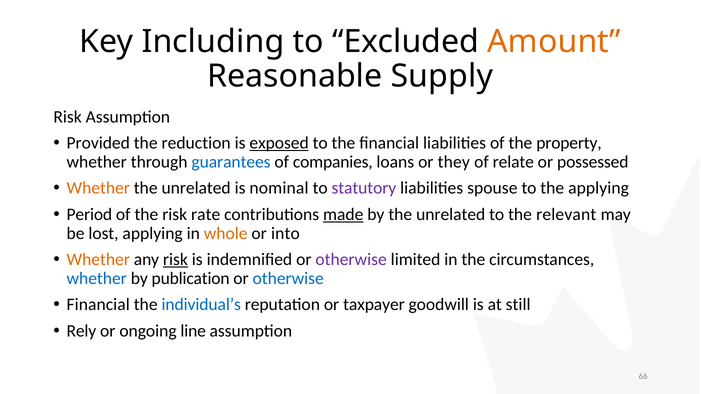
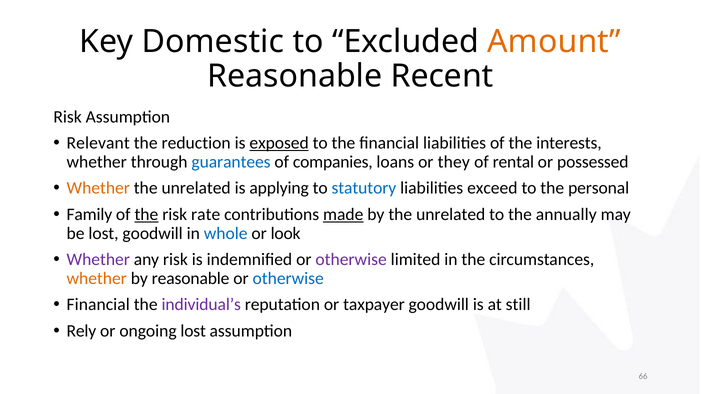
Including: Including -> Domestic
Supply: Supply -> Recent
Provided: Provided -> Relevant
property: property -> interests
relate: relate -> rental
nominal: nominal -> applying
statutory colour: purple -> blue
spouse: spouse -> exceed
the applying: applying -> personal
Period: Period -> Family
the at (146, 215) underline: none -> present
relevant: relevant -> annually
lost applying: applying -> goodwill
whole colour: orange -> blue
into: into -> look
Whether at (98, 260) colour: orange -> purple
risk at (175, 260) underline: present -> none
whether at (97, 279) colour: blue -> orange
by publication: publication -> reasonable
individual’s colour: blue -> purple
ongoing line: line -> lost
